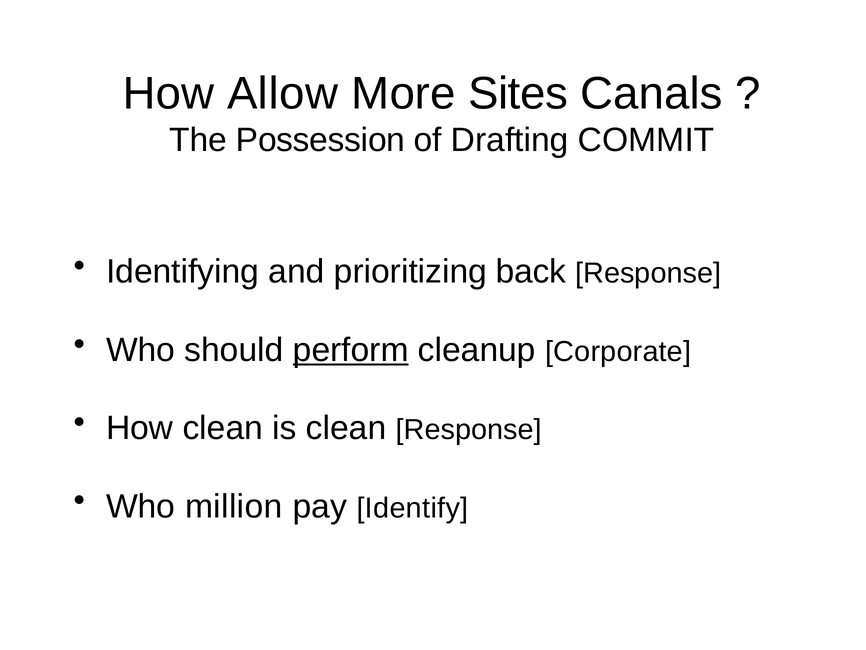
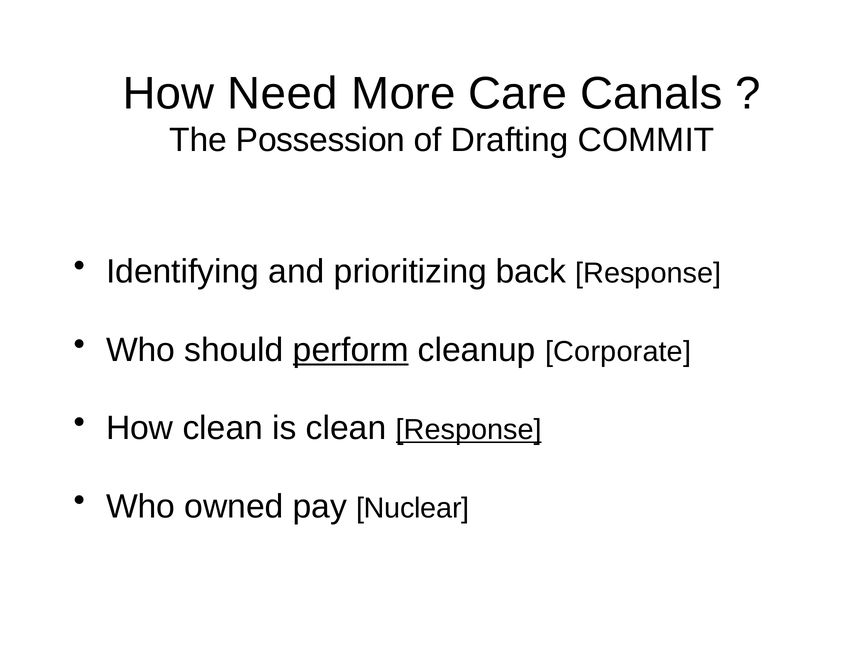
Allow: Allow -> Need
Sites: Sites -> Care
Response at (469, 430) underline: none -> present
million: million -> owned
Identify: Identify -> Nuclear
